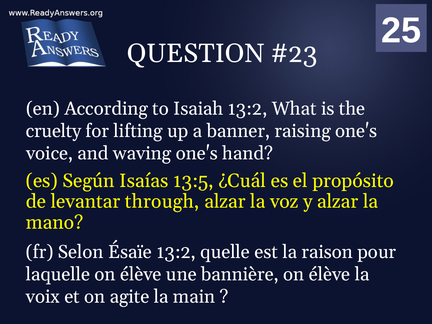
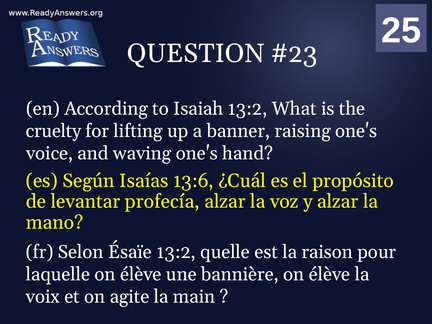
13:5: 13:5 -> 13:6
through: through -> profecía
